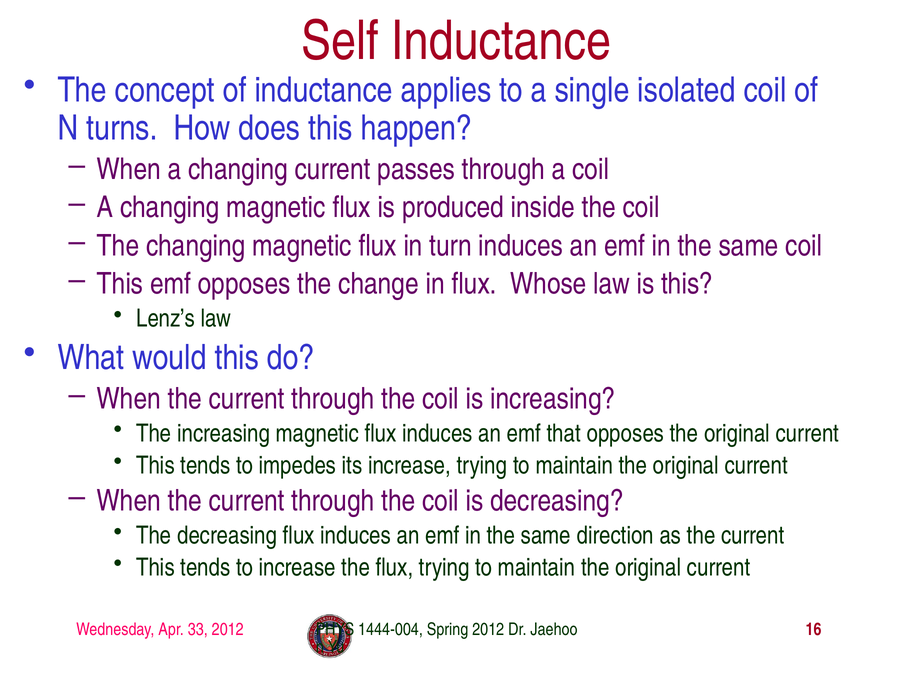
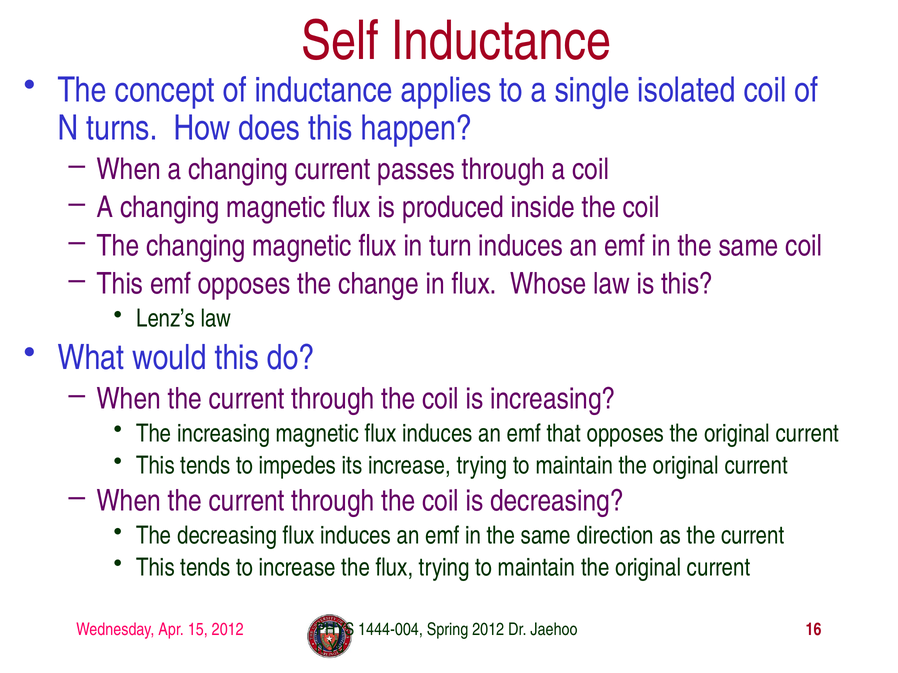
33: 33 -> 15
